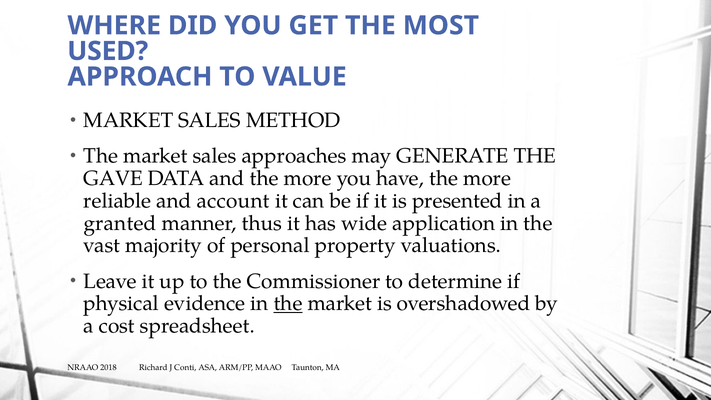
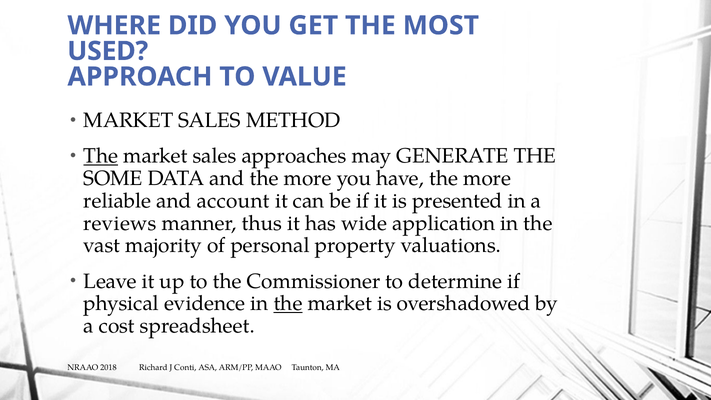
The at (101, 156) underline: none -> present
GAVE: GAVE -> SOME
granted: granted -> reviews
